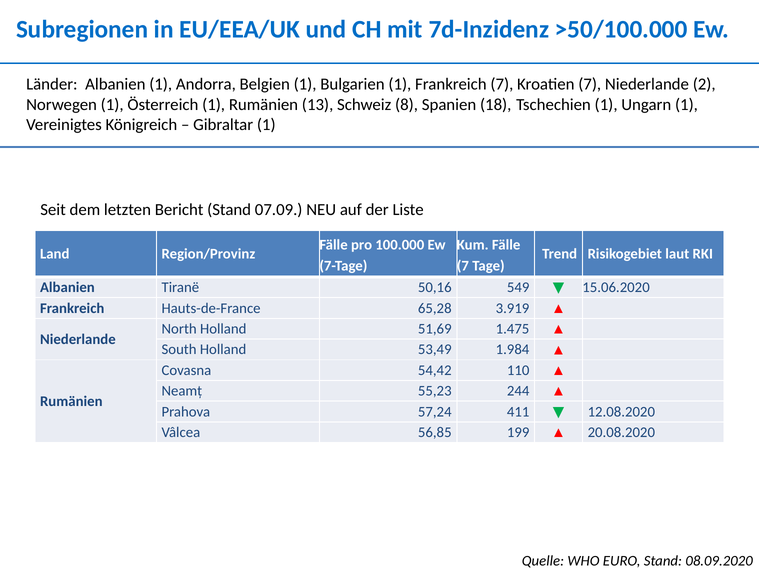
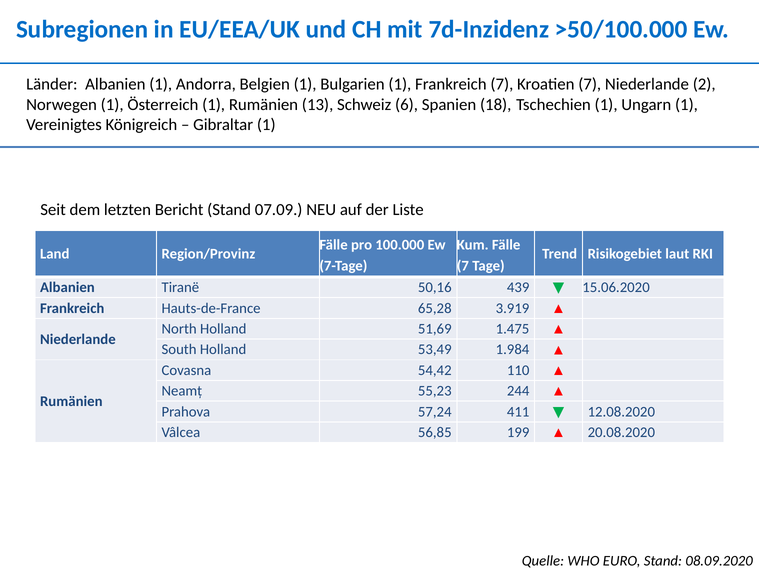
8: 8 -> 6
549: 549 -> 439
